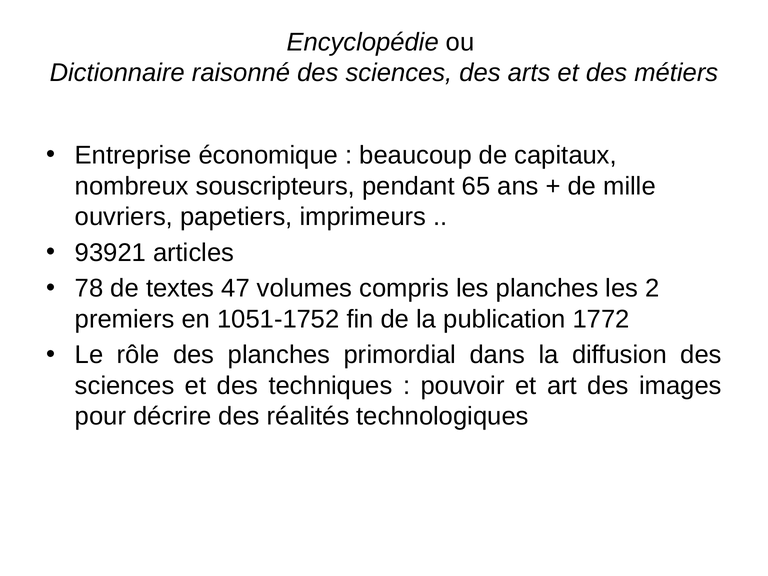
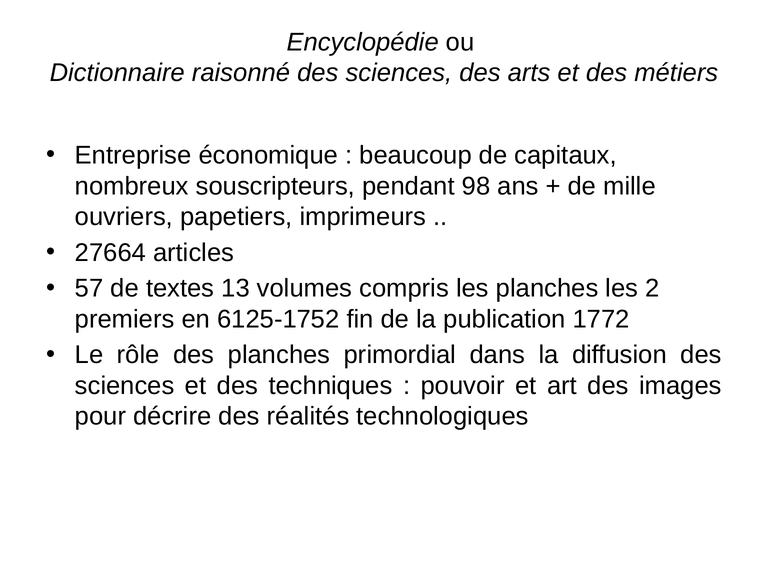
65: 65 -> 98
93921: 93921 -> 27664
78: 78 -> 57
47: 47 -> 13
1051-1752: 1051-1752 -> 6125-1752
